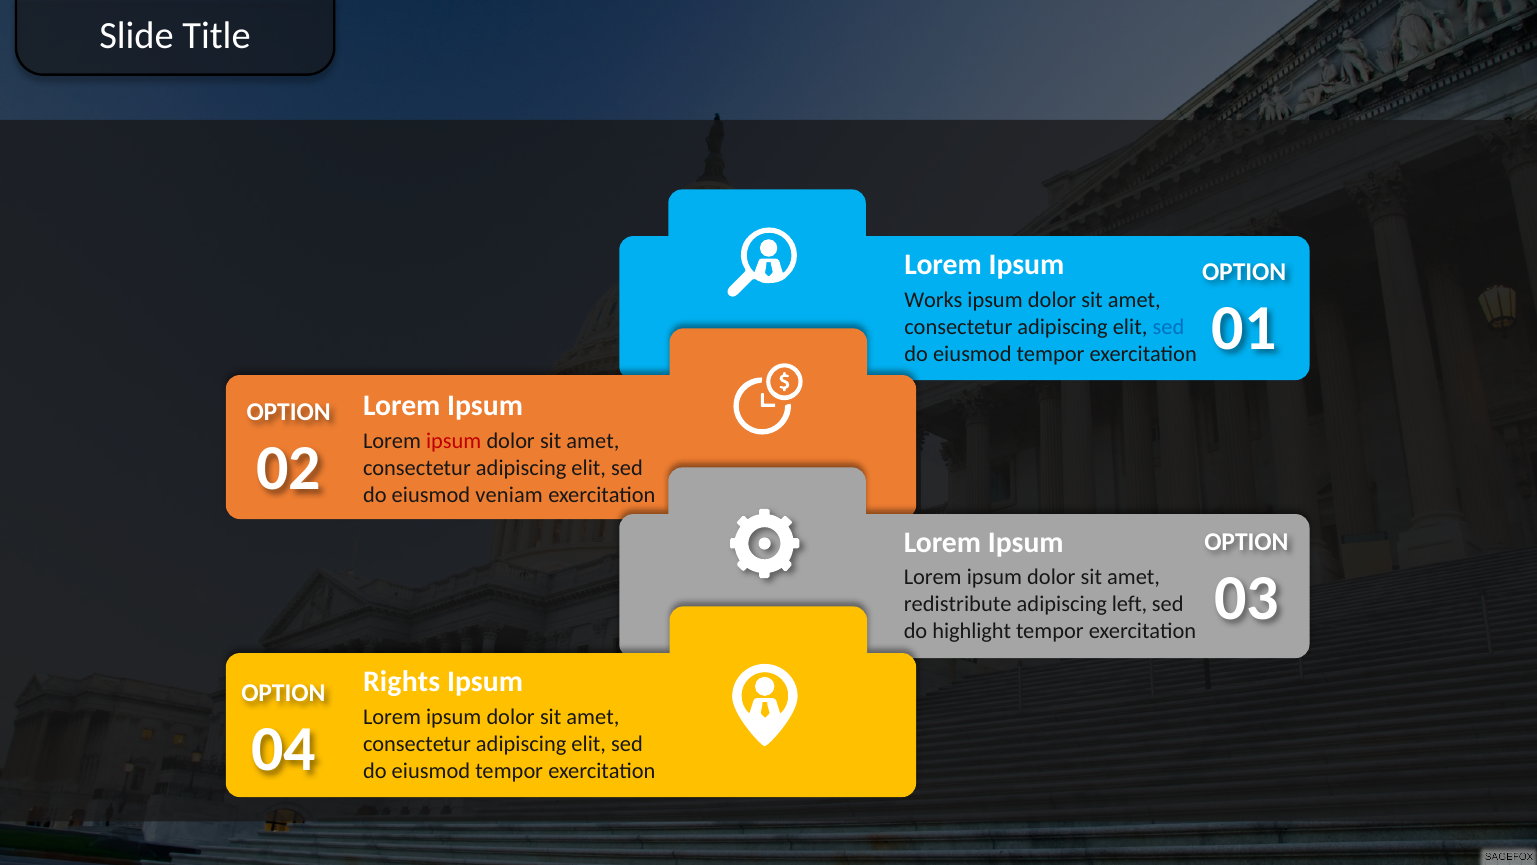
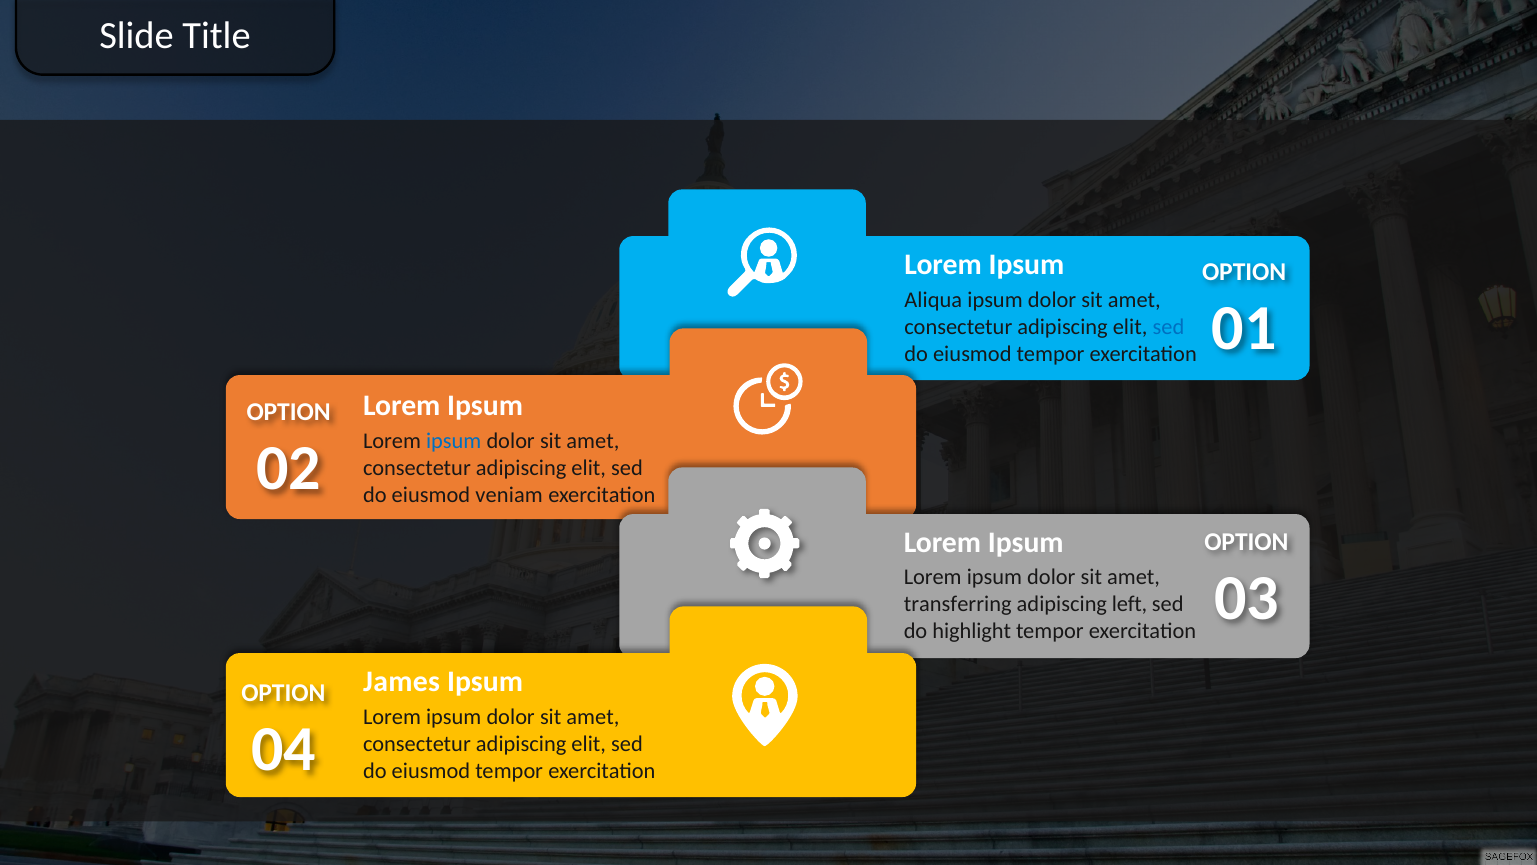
Works: Works -> Aliqua
ipsum at (454, 441) colour: red -> blue
redistribute: redistribute -> transferring
Rights: Rights -> James
